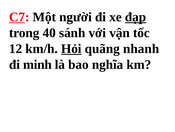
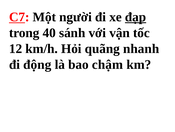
Hỏi underline: present -> none
minh: minh -> động
nghĩa: nghĩa -> chậm
